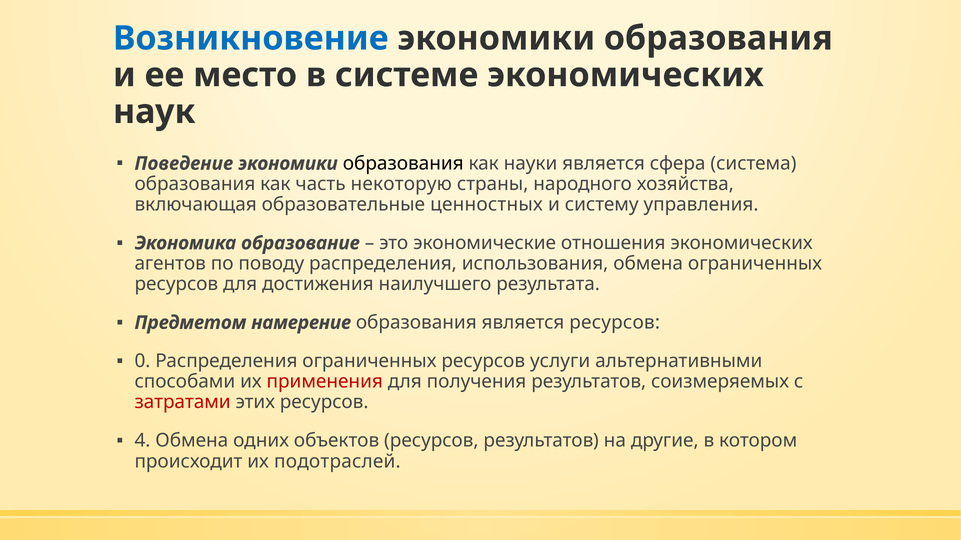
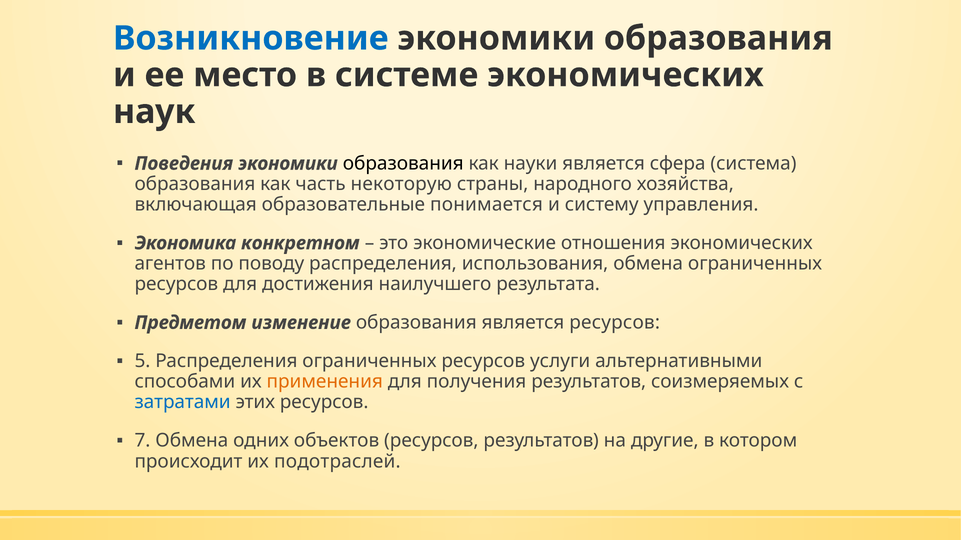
Поведение: Поведение -> Поведения
ценностных: ценностных -> понимается
образование: образование -> конкретном
намерение: намерение -> изменение
0: 0 -> 5
применения colour: red -> orange
затратами colour: red -> blue
4: 4 -> 7
